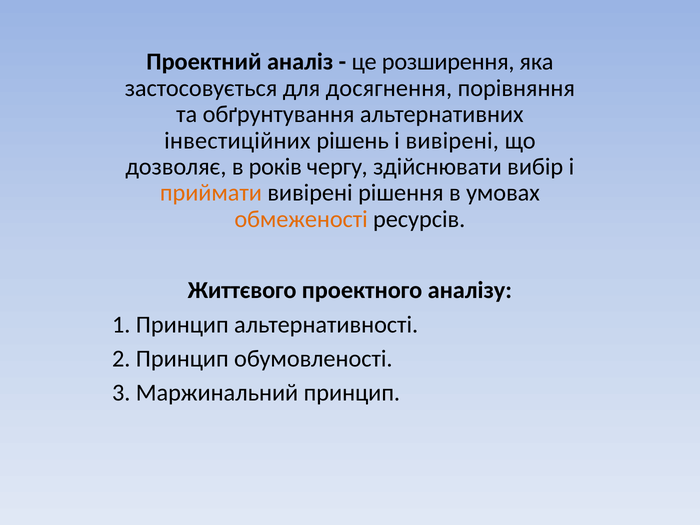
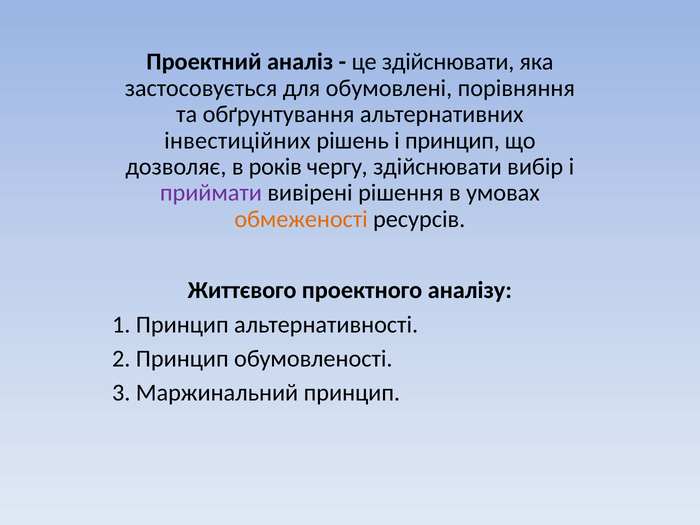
це розширення: розширення -> здійснювати
досягнення: досягнення -> обумовлені
і вивірені: вивірені -> принцип
приймати colour: orange -> purple
